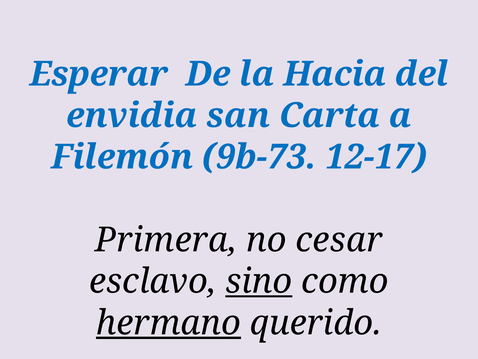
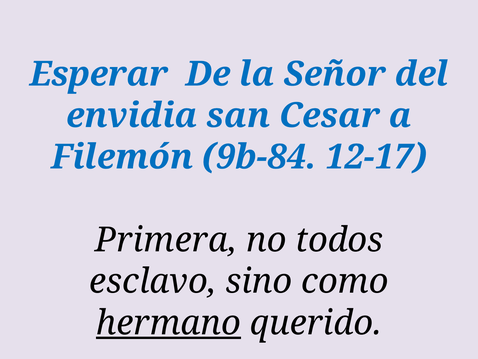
Hacia: Hacia -> Señor
Carta: Carta -> Cesar
9b-73: 9b-73 -> 9b-84
cesar: cesar -> todos
sino underline: present -> none
